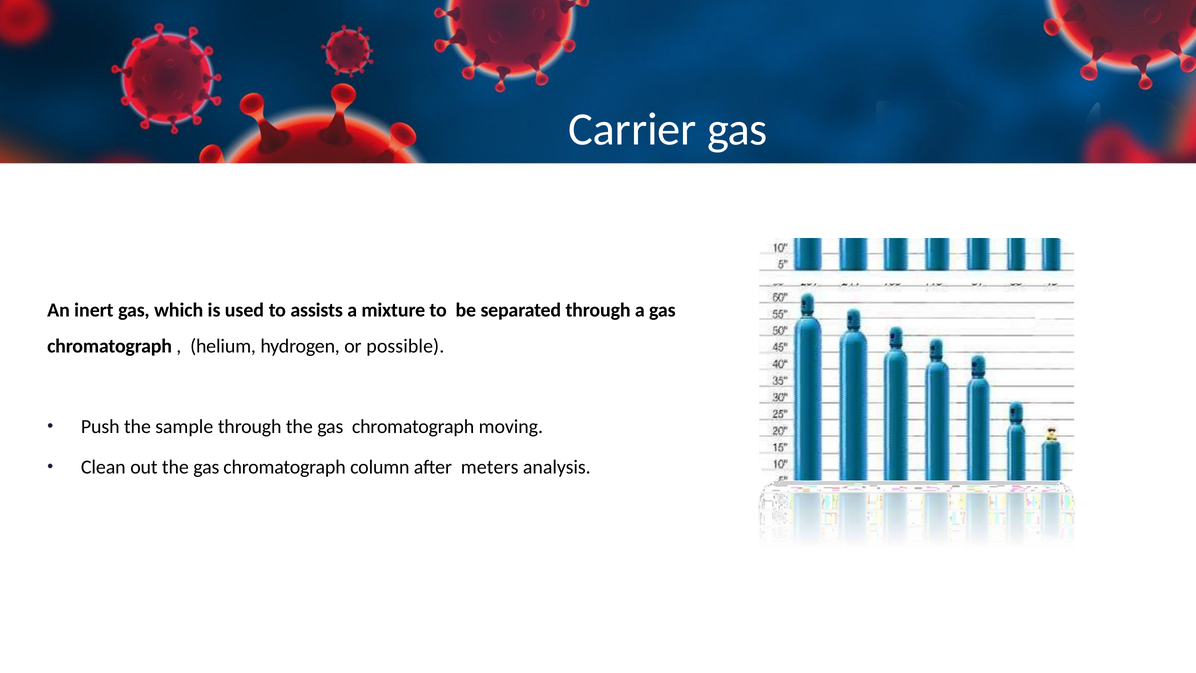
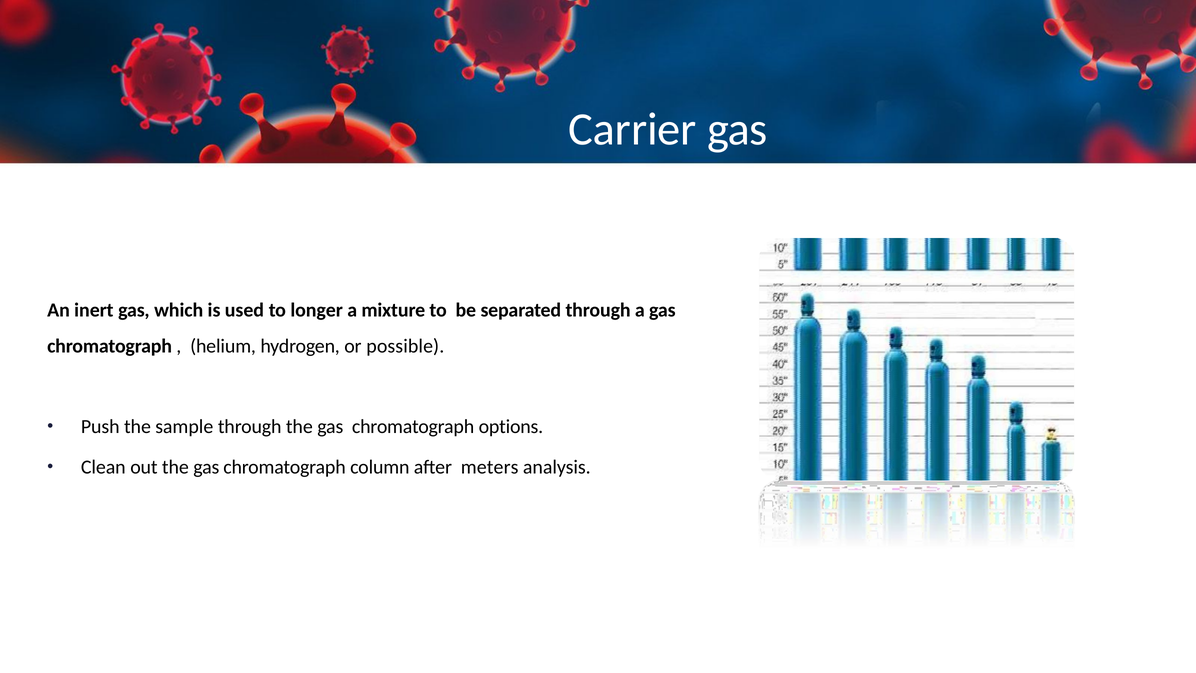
assists: assists -> longer
moving: moving -> options
